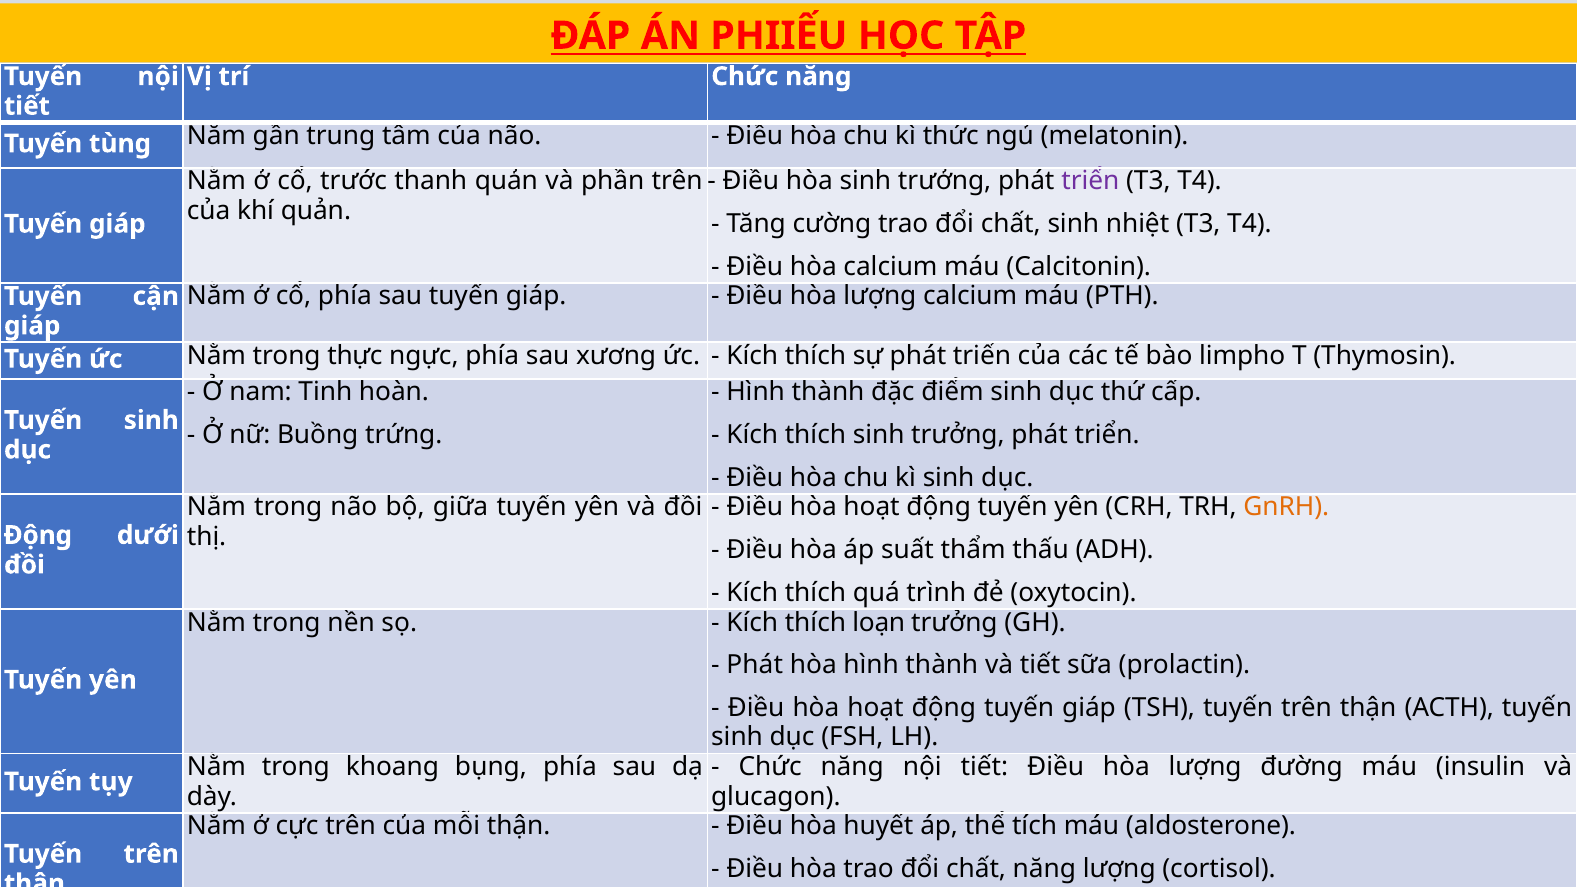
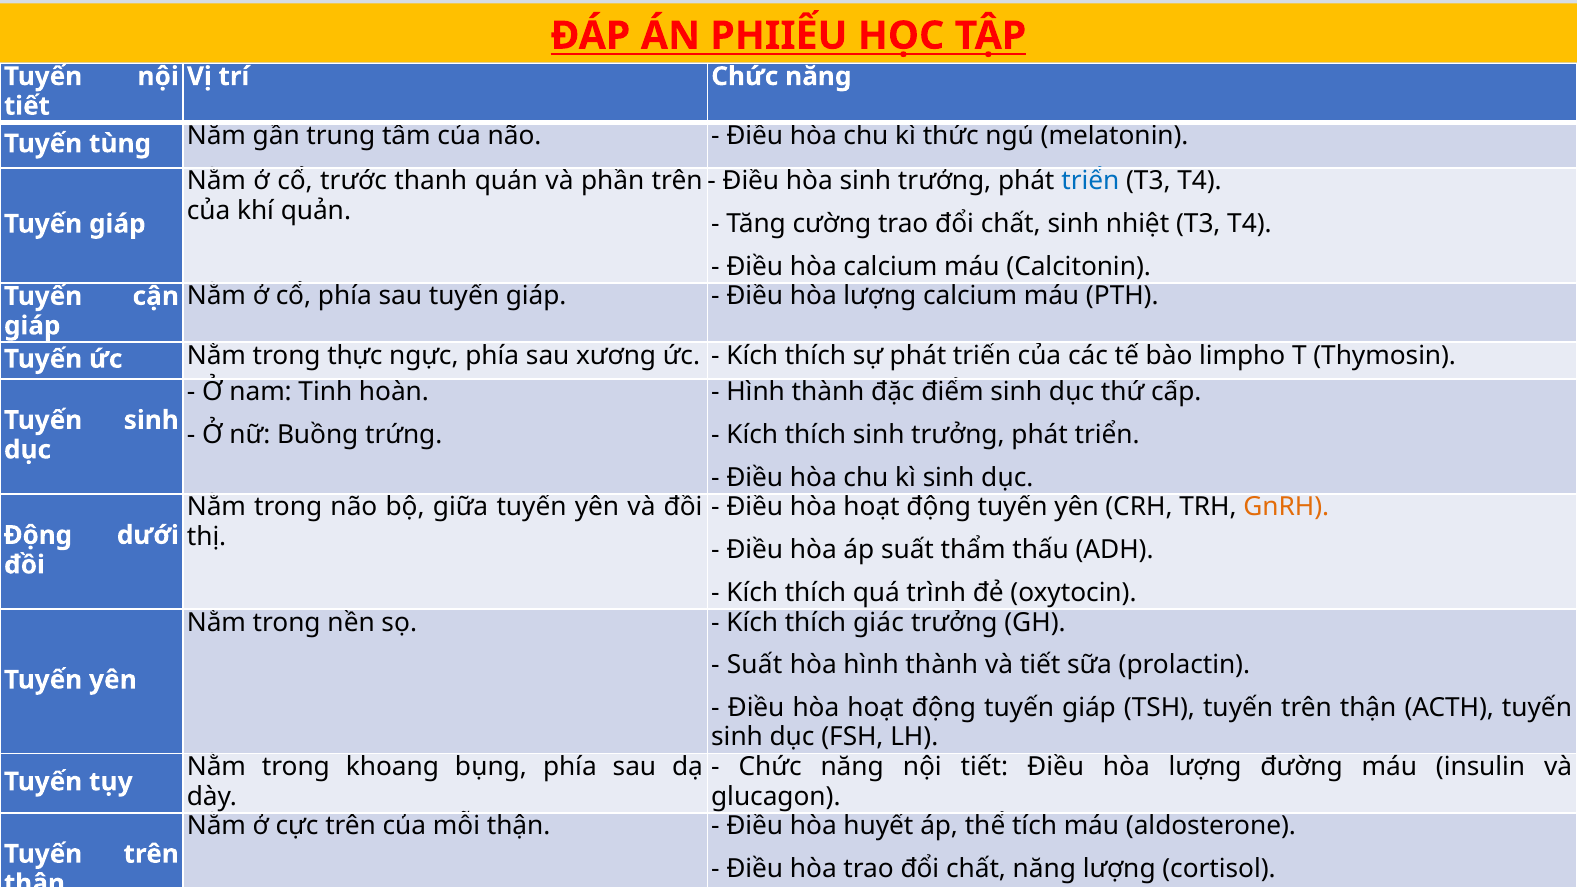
triển at (1090, 181) colour: purple -> blue
loạn: loạn -> giác
Phát at (755, 665): Phát -> Suất
